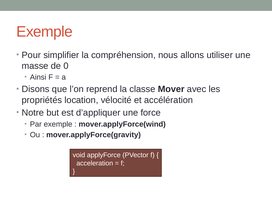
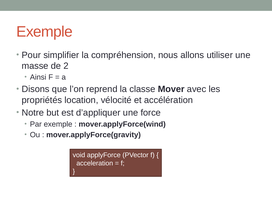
0: 0 -> 2
